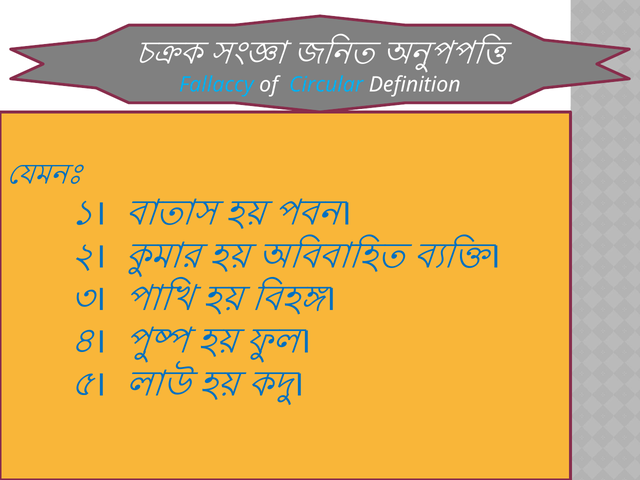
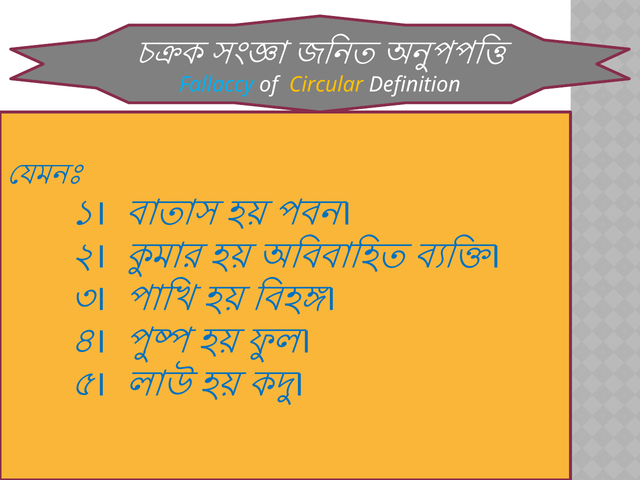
Circular colour: light blue -> yellow
